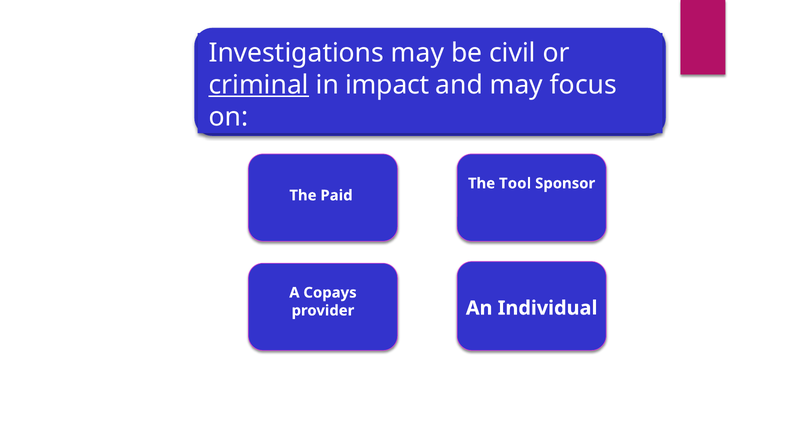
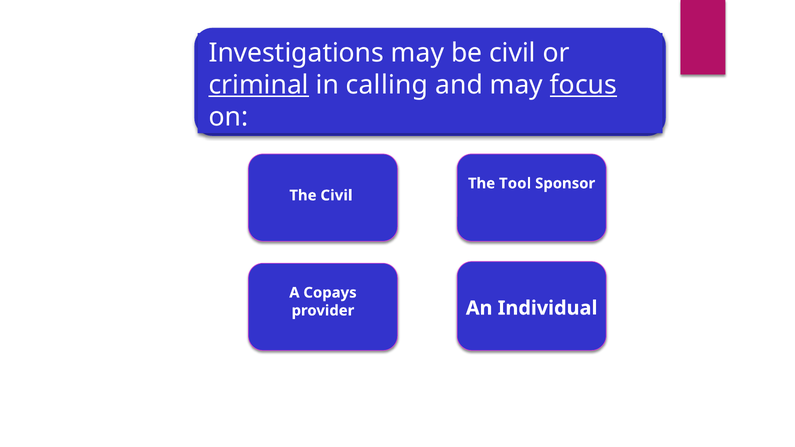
impact: impact -> calling
focus underline: none -> present
The Paid: Paid -> Civil
